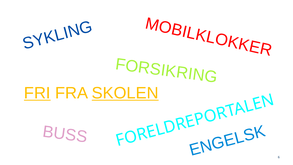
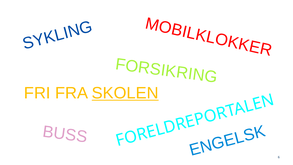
FRI underline: present -> none
